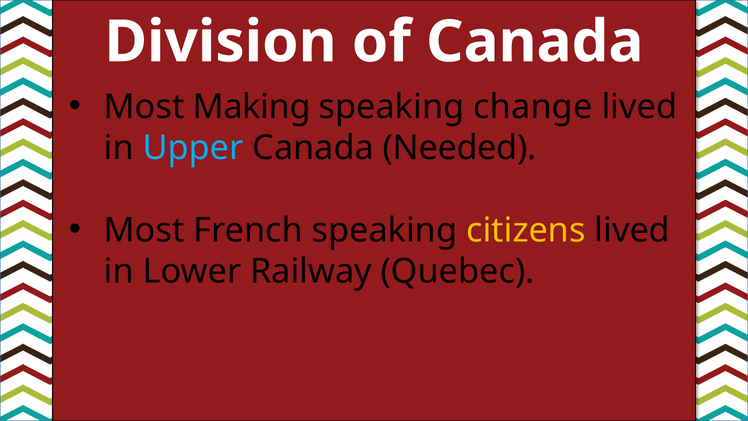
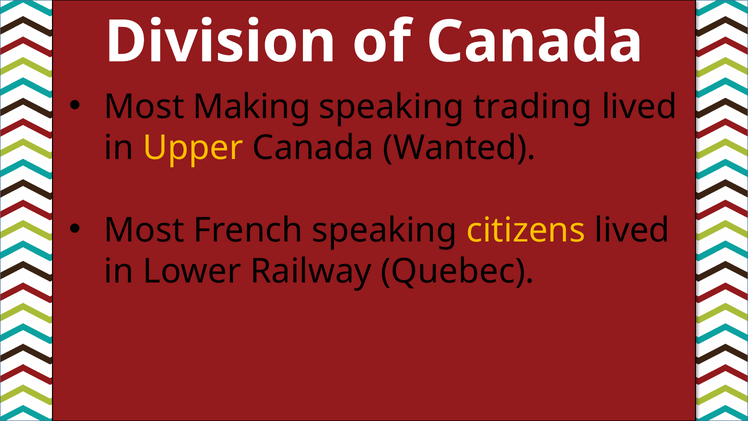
change: change -> trading
Upper colour: light blue -> yellow
Needed: Needed -> Wanted
